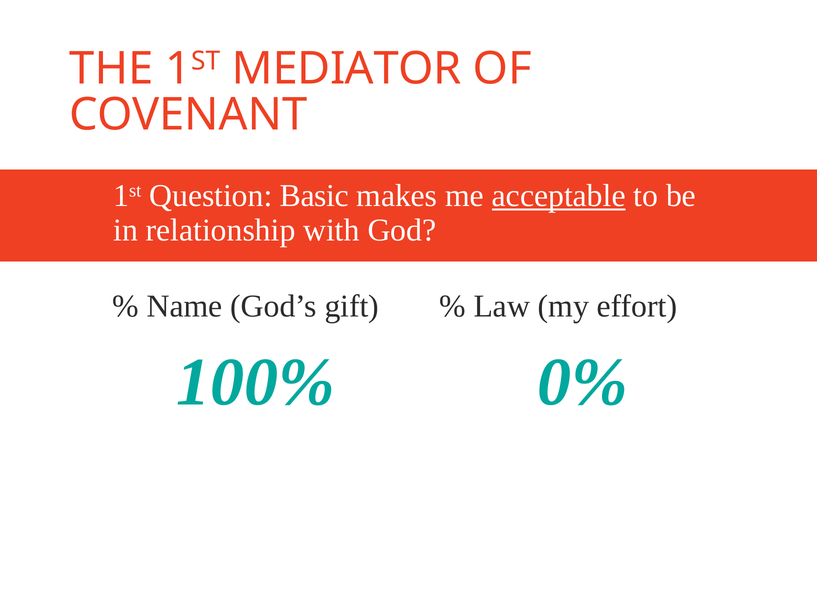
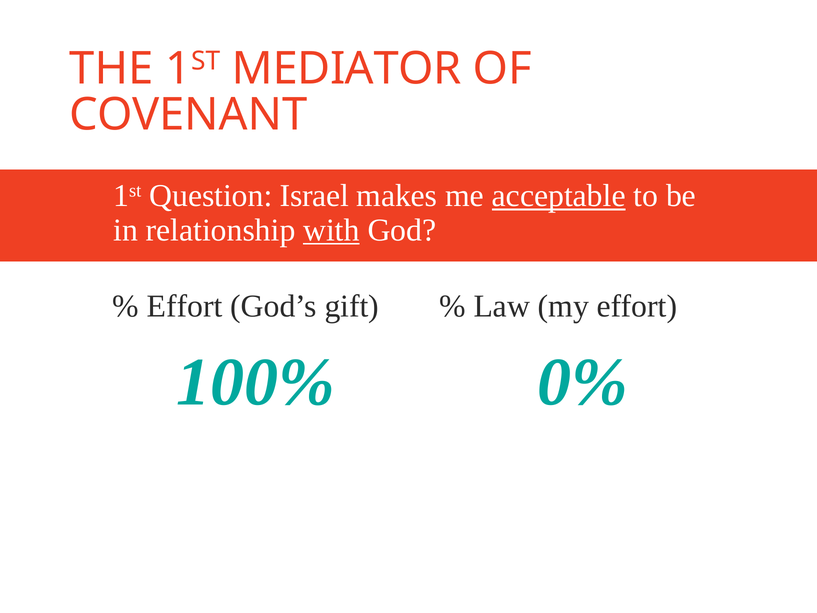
Basic: Basic -> Israel
with underline: none -> present
Name at (185, 306): Name -> Effort
